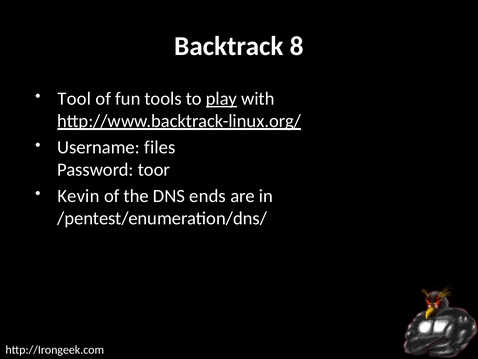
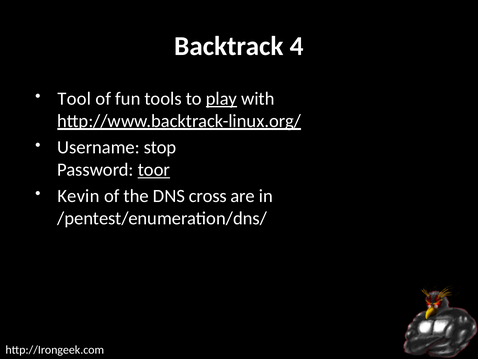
8: 8 -> 4
files: files -> stop
toor underline: none -> present
ends: ends -> cross
